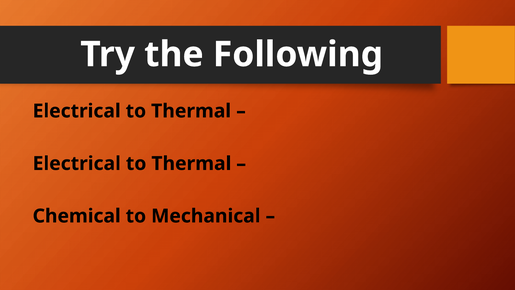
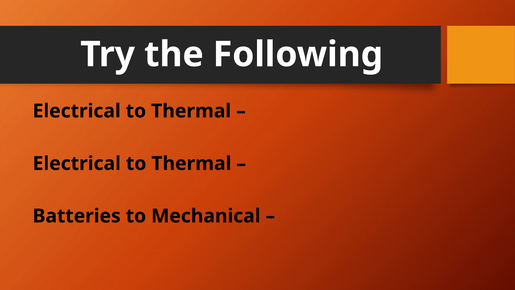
Chemical: Chemical -> Batteries
